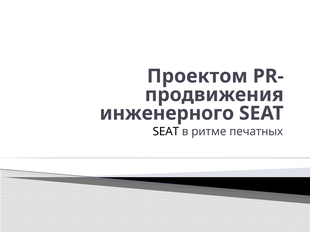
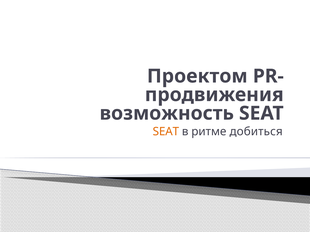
инженерного: инженерного -> возможность
SEAT at (166, 132) colour: black -> orange
печатных: печатных -> добиться
